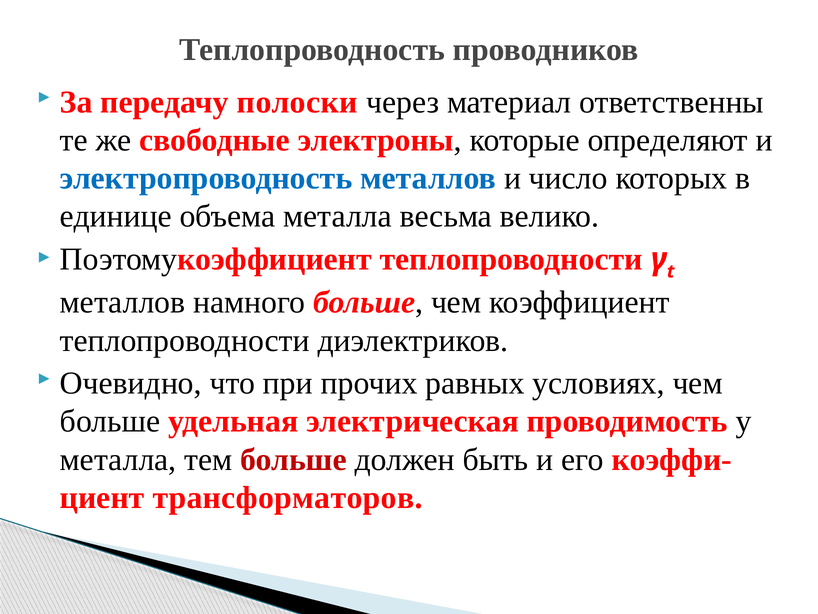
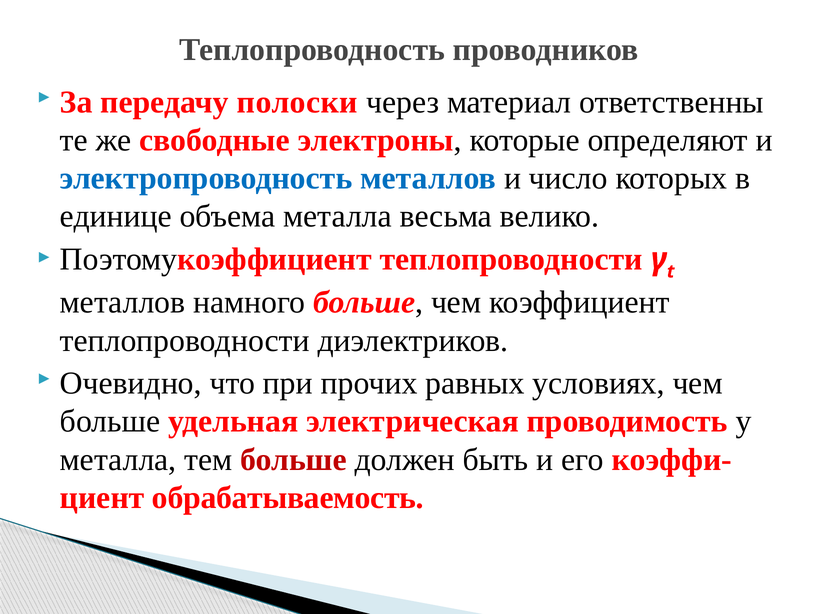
трансформаторов: трансформаторов -> обрабатываемость
